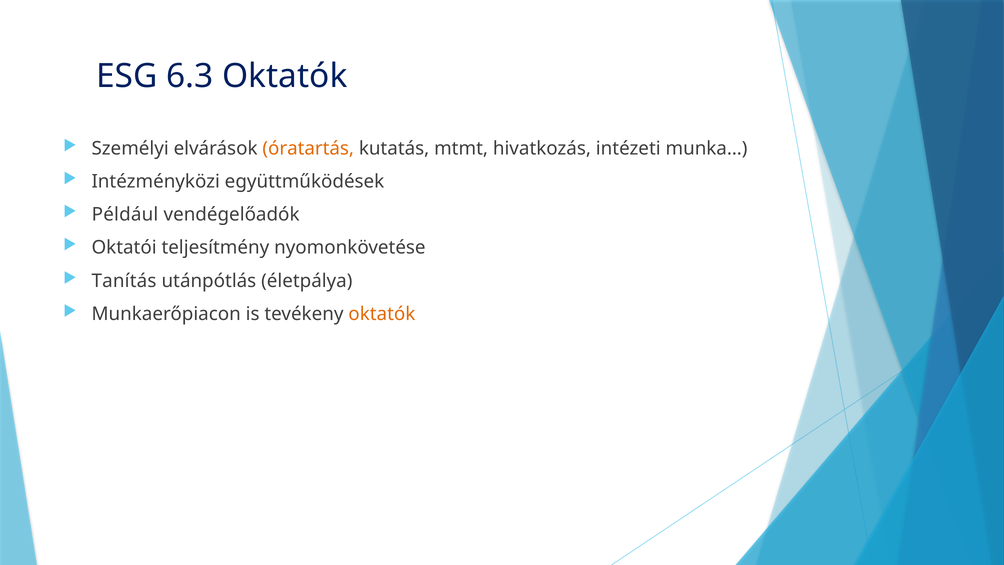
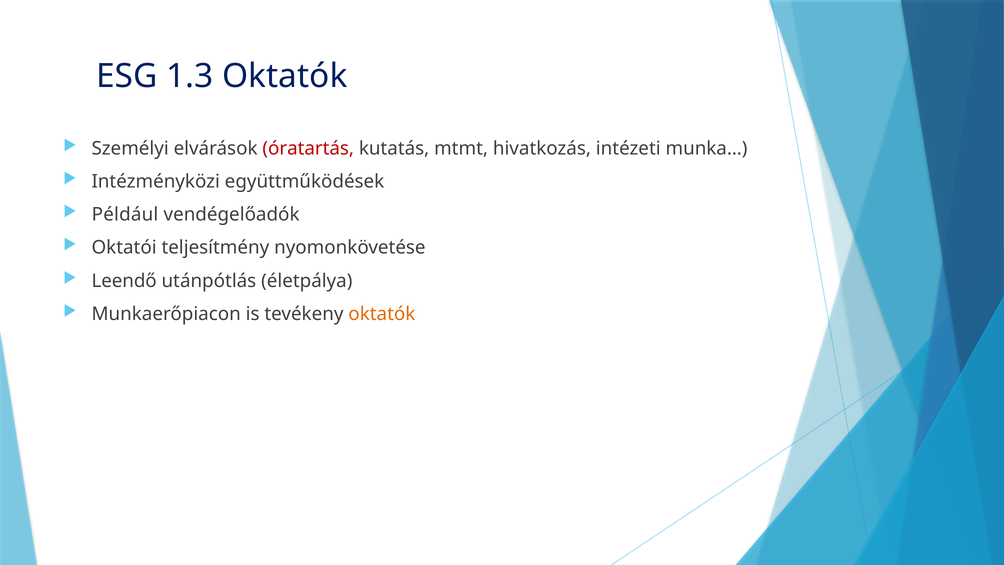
6.3: 6.3 -> 1.3
óratartás colour: orange -> red
Tanítás: Tanítás -> Leendő
